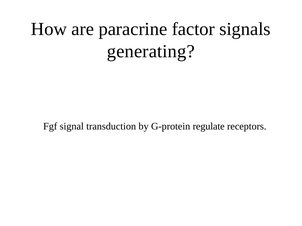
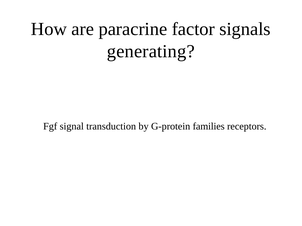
regulate: regulate -> families
